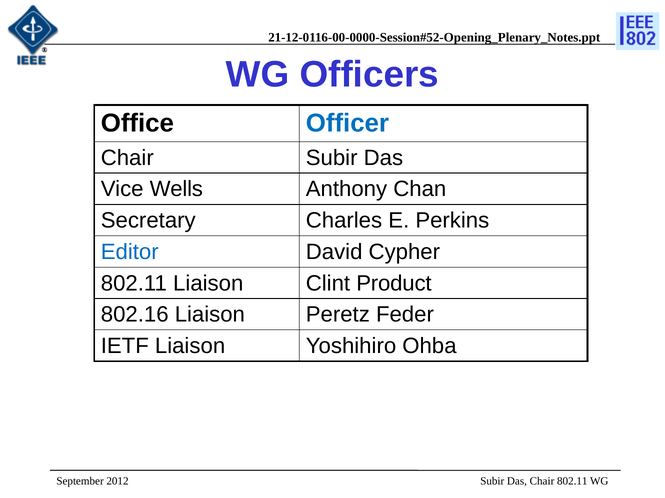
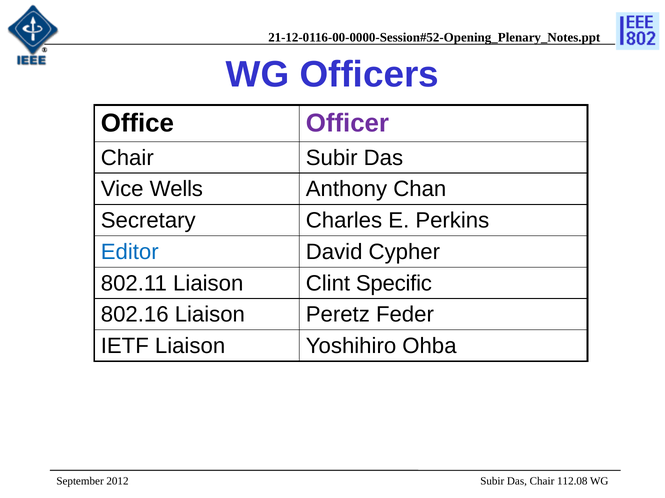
Officer colour: blue -> purple
Product: Product -> Specific
Chair 802.11: 802.11 -> 112.08
